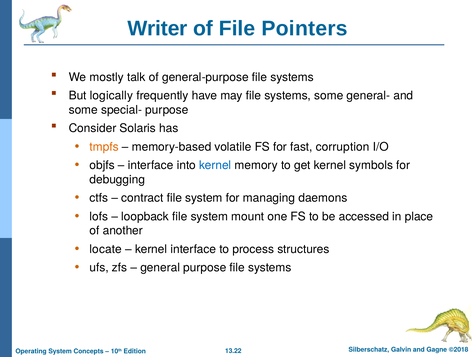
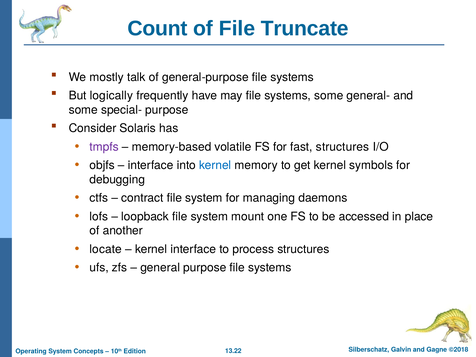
Writer: Writer -> Count
Pointers: Pointers -> Truncate
tmpfs colour: orange -> purple
fast corruption: corruption -> structures
